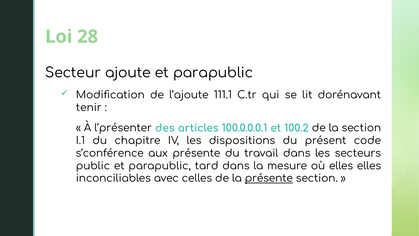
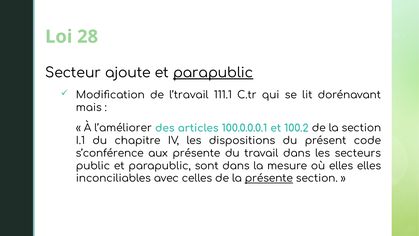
parapublic at (213, 73) underline: none -> present
l’ajoute: l’ajoute -> l’travail
tenir: tenir -> mais
l’présenter: l’présenter -> l’améliorer
tard: tard -> sont
